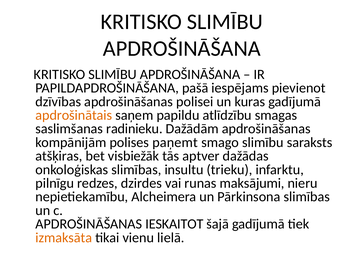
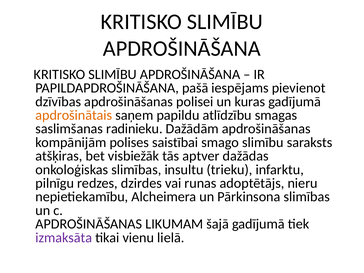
paņemt: paņemt -> saistībai
maksājumi: maksājumi -> adoptētājs
IESKAITOT: IESKAITOT -> LIKUMAM
izmaksāta colour: orange -> purple
